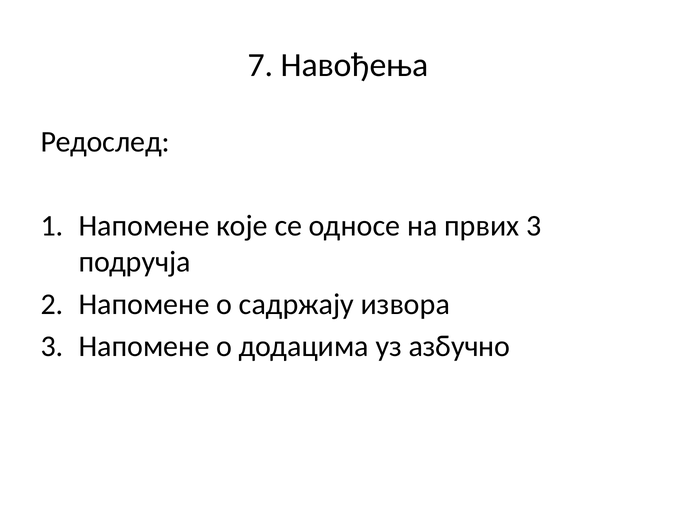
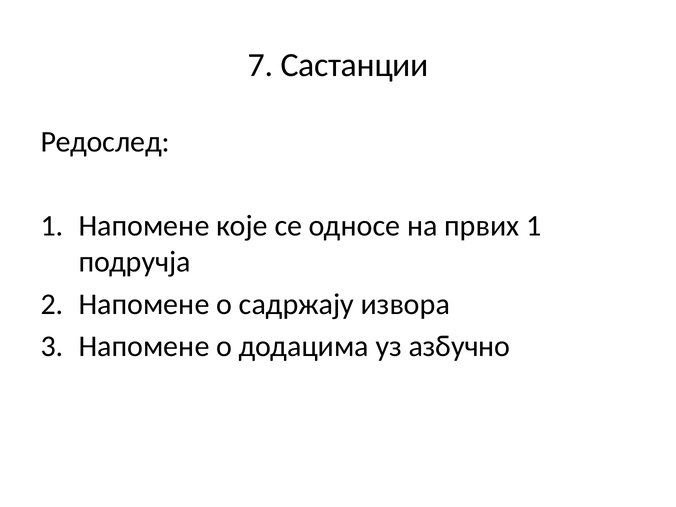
Навођења: Навођења -> Састанции
првих 3: 3 -> 1
